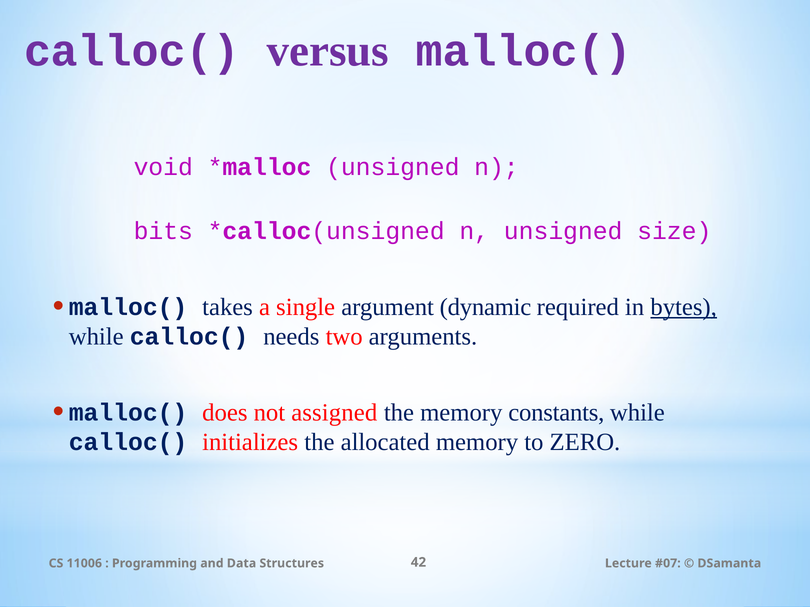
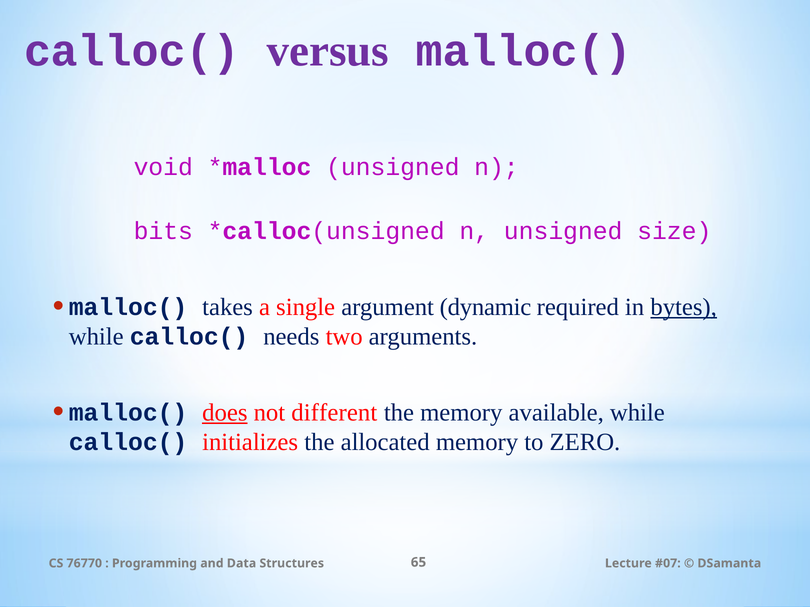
does underline: none -> present
assigned: assigned -> different
constants: constants -> available
11006: 11006 -> 76770
42: 42 -> 65
